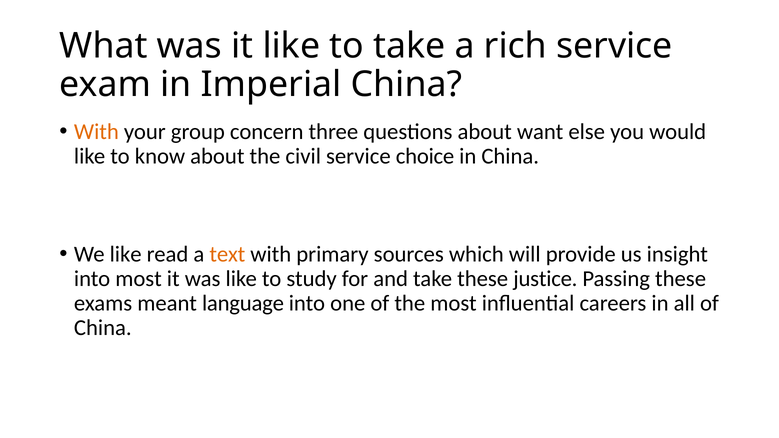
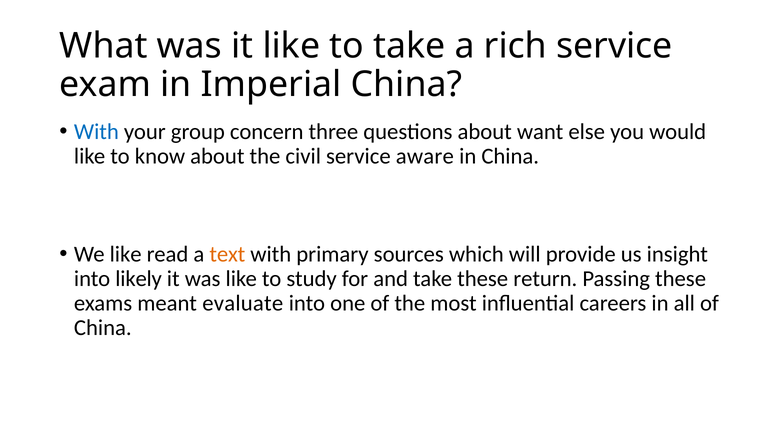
With at (96, 132) colour: orange -> blue
choice: choice -> aware
into most: most -> likely
justice: justice -> return
language: language -> evaluate
